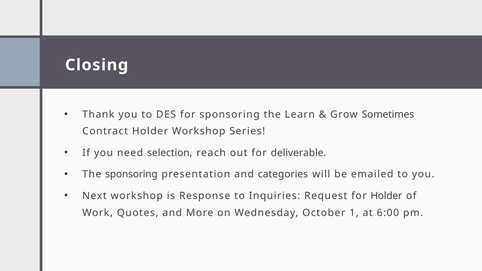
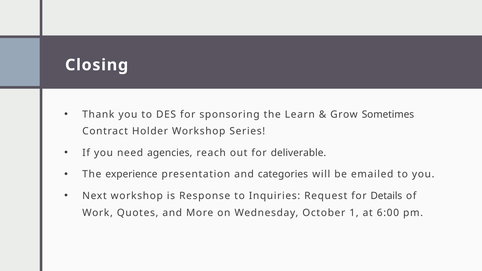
selection: selection -> agencies
The sponsoring: sponsoring -> experience
for Holder: Holder -> Details
